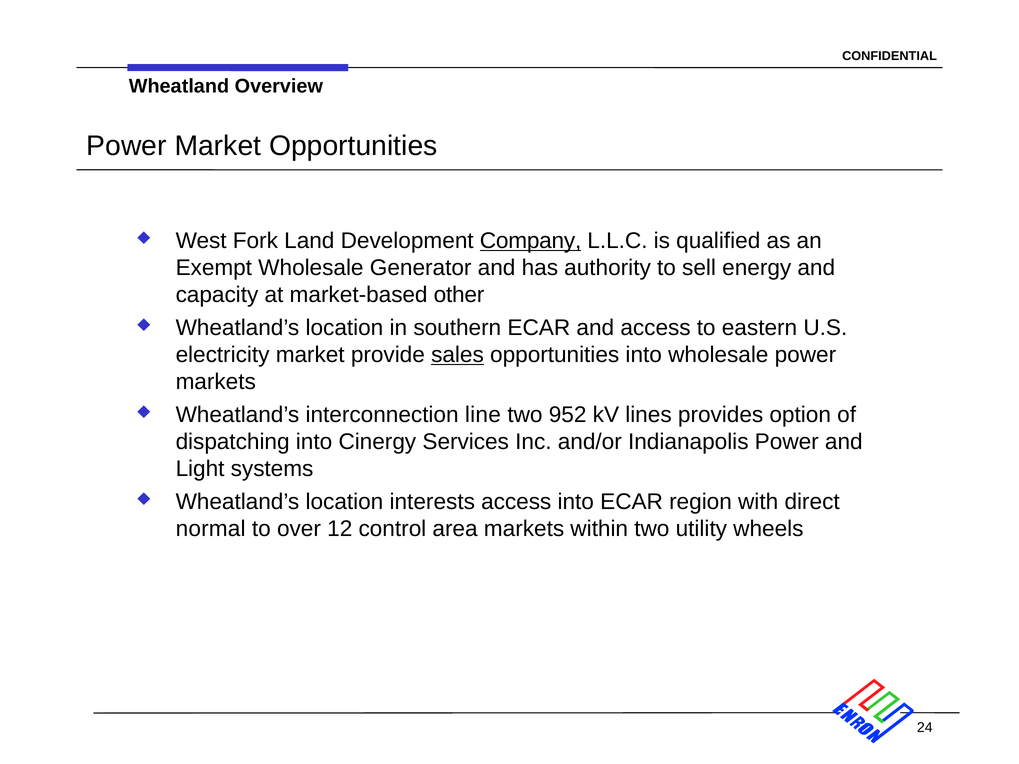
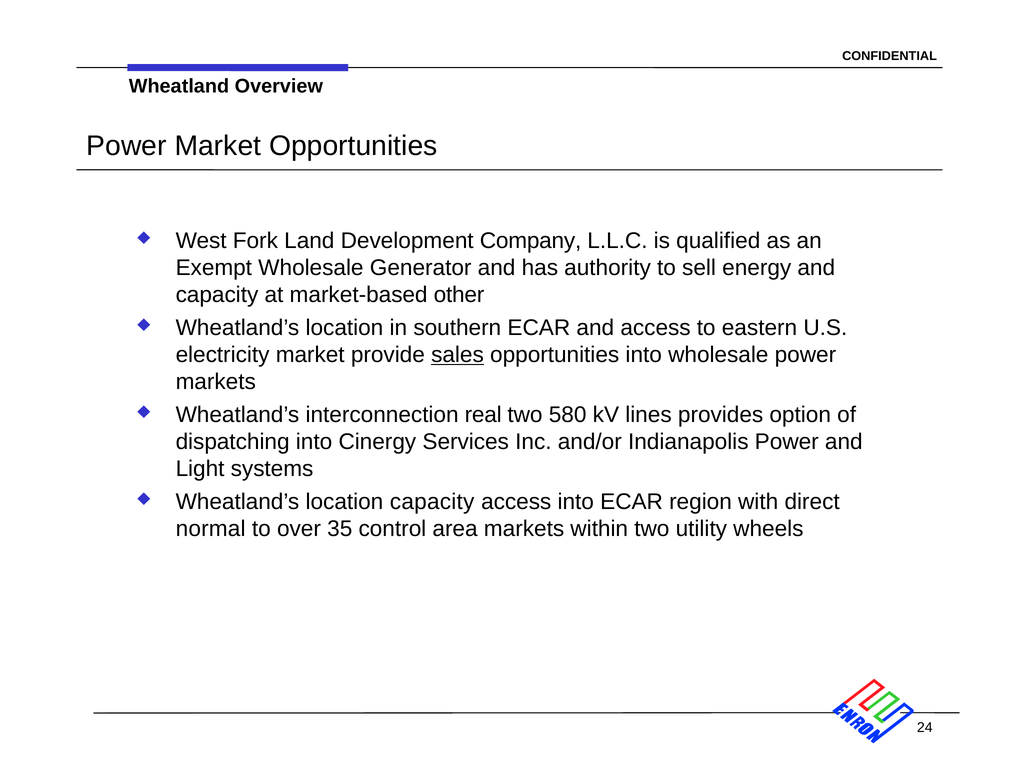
Company underline: present -> none
line: line -> real
952: 952 -> 580
location interests: interests -> capacity
12: 12 -> 35
